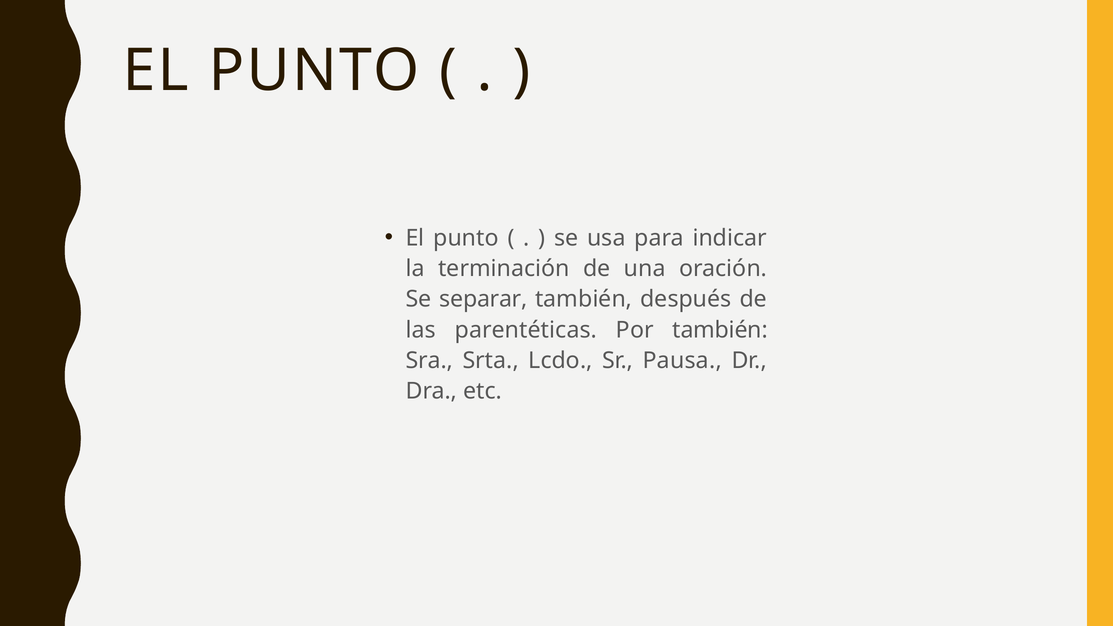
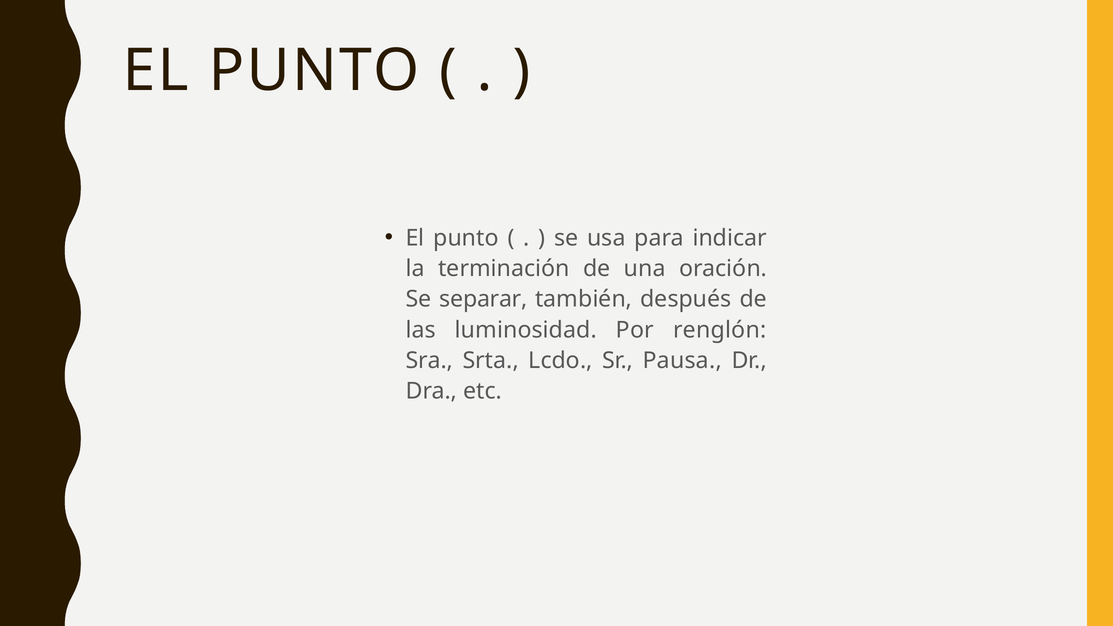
parentéticas: parentéticas -> luminosidad
Por también: también -> renglón
